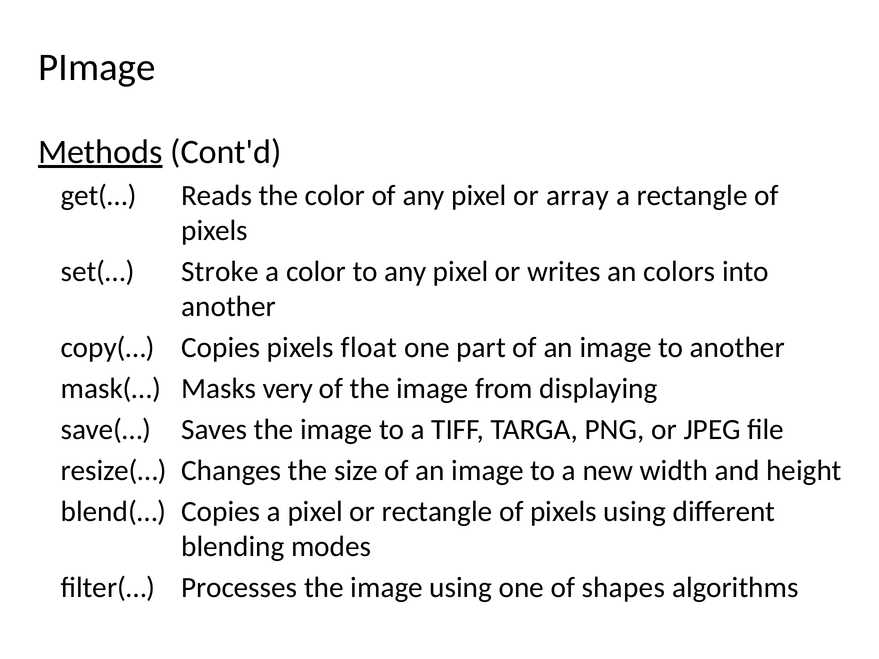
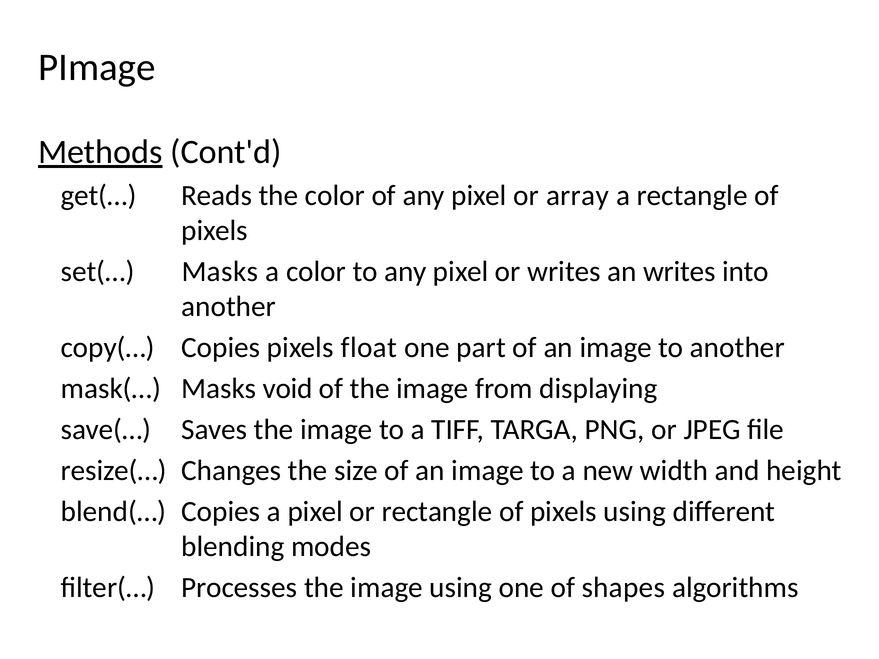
set(… Stroke: Stroke -> Masks
an colors: colors -> writes
very: very -> void
